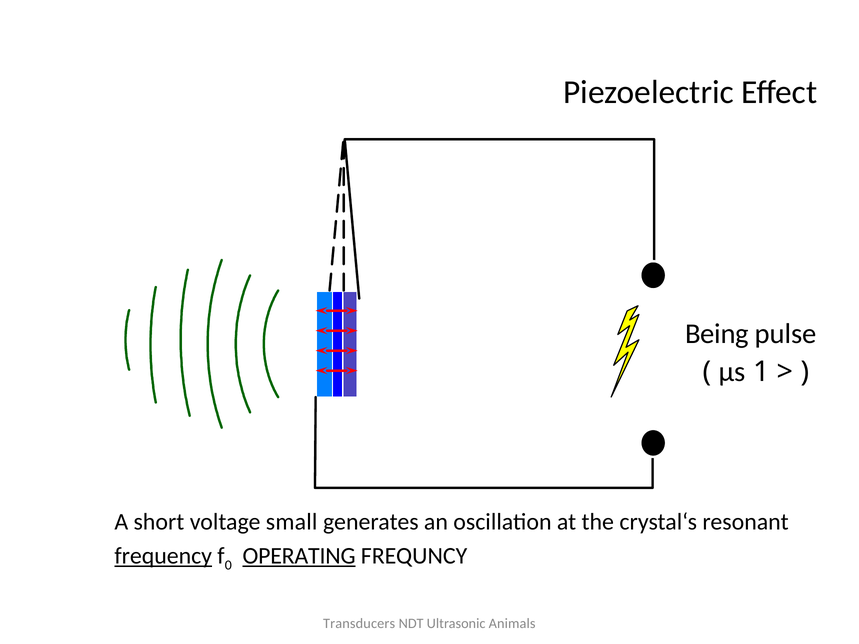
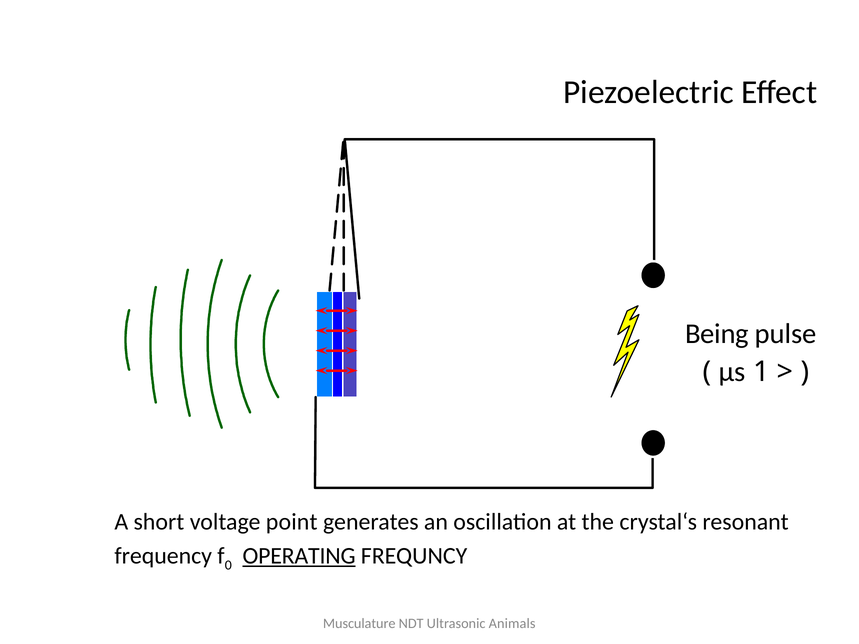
small: small -> point
frequency underline: present -> none
Transducers: Transducers -> Musculature
